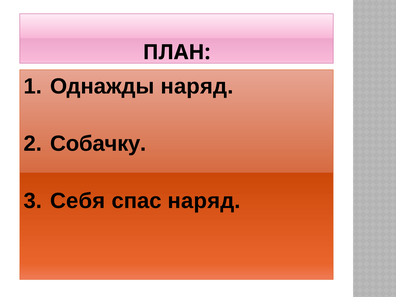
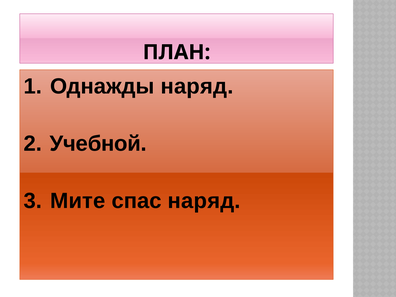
Собачку: Собачку -> Учебной
Себя: Себя -> Мите
